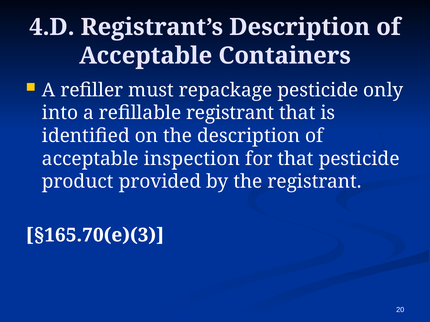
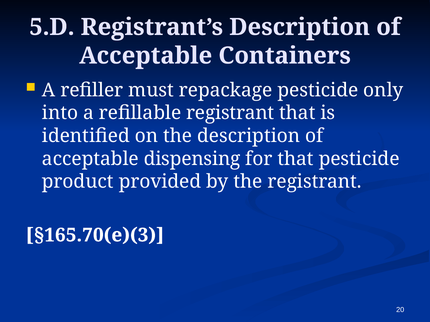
4.D: 4.D -> 5.D
inspection: inspection -> dispensing
